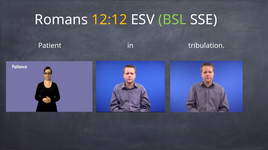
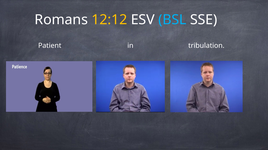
BSL colour: light green -> light blue
